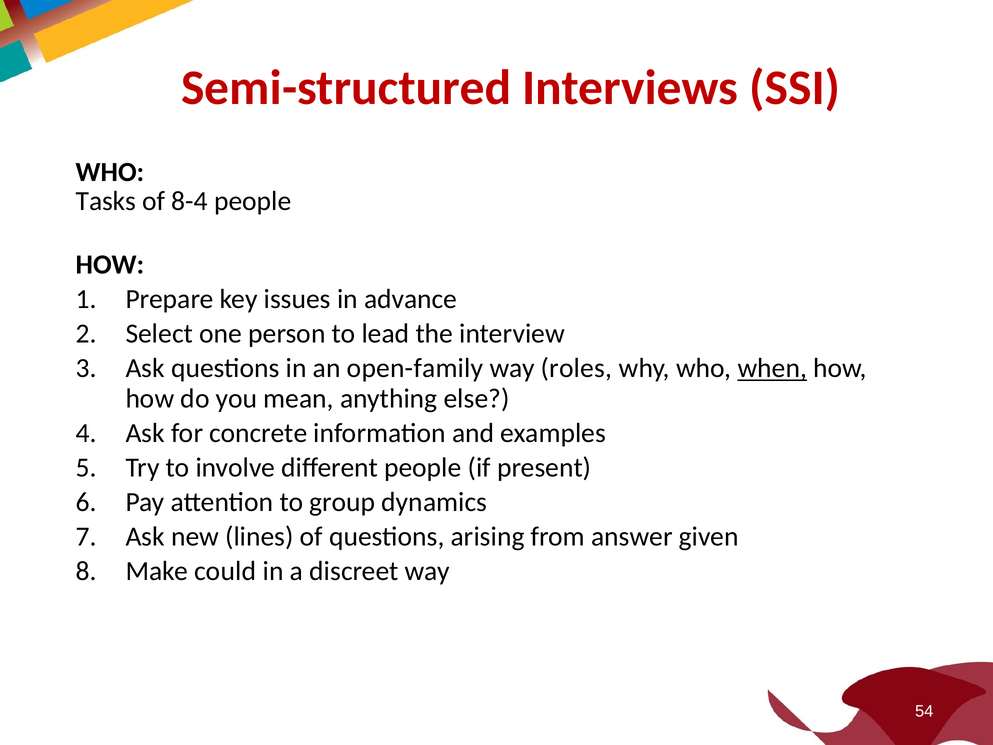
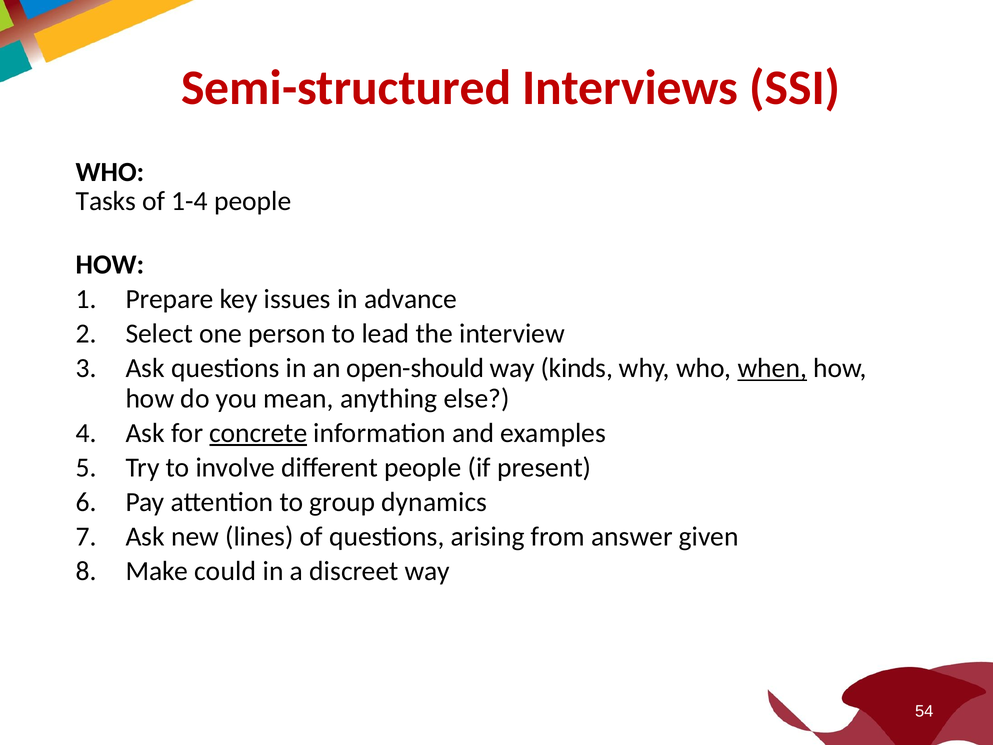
8-4: 8-4 -> 1-4
open-family: open-family -> open-should
roles: roles -> kinds
concrete underline: none -> present
